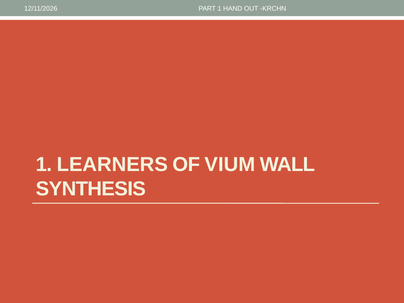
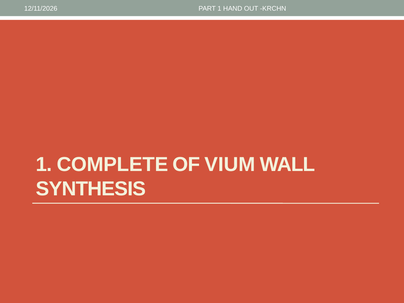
LEARNERS: LEARNERS -> COMPLETE
